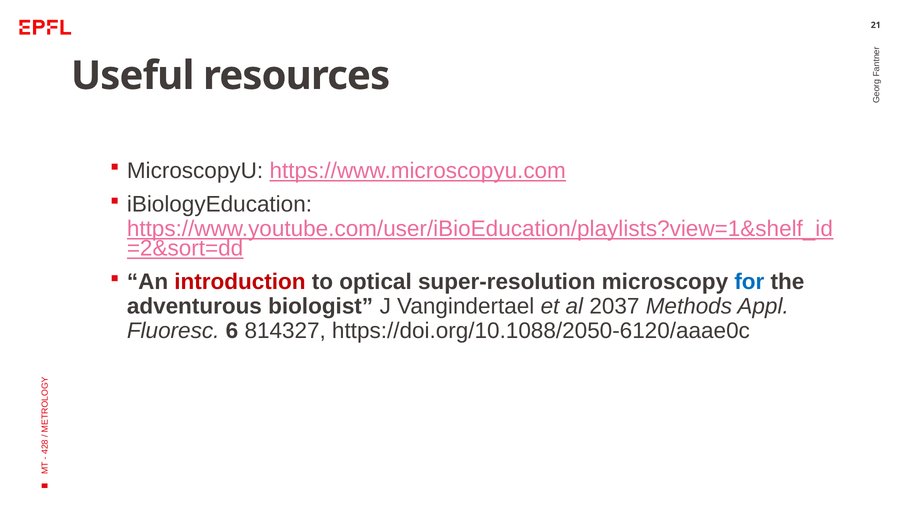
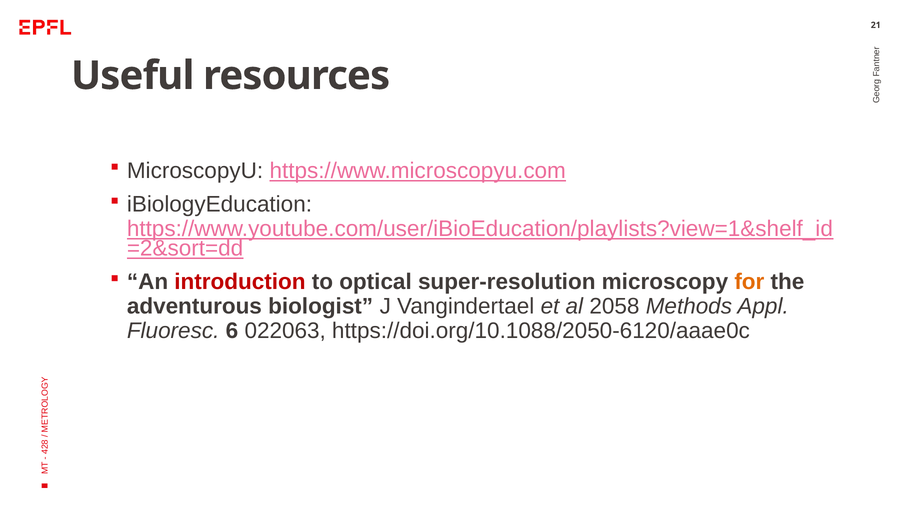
for colour: blue -> orange
2037: 2037 -> 2058
814327: 814327 -> 022063
